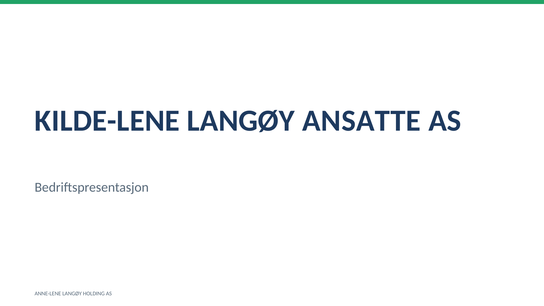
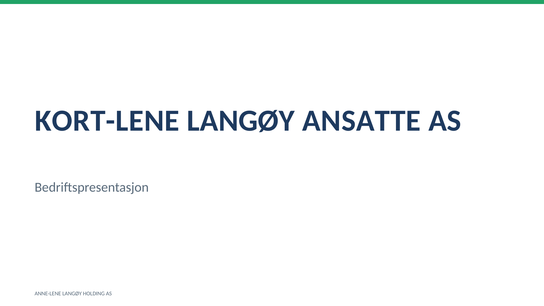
KILDE-LENE: KILDE-LENE -> KORT-LENE
